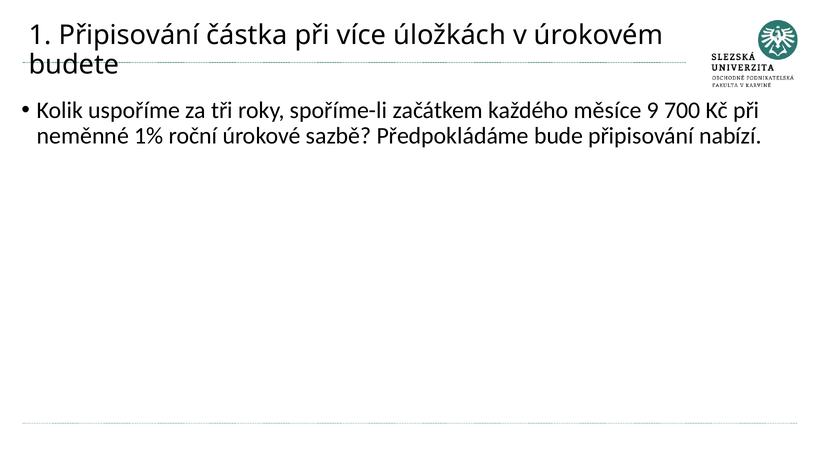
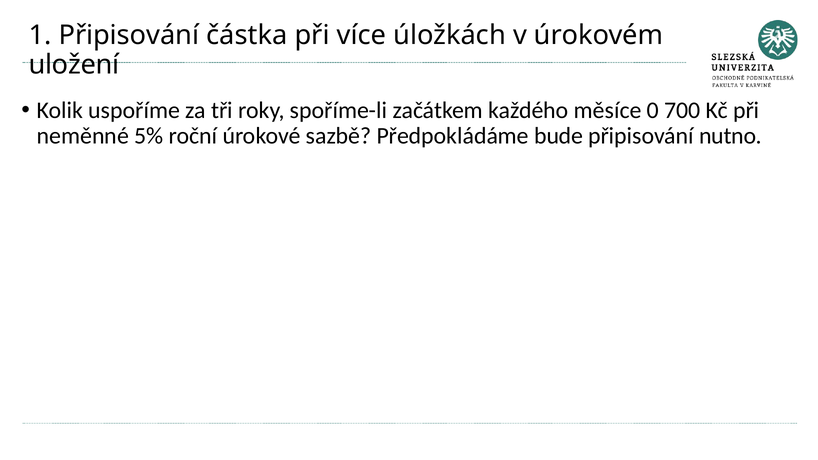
budete: budete -> uložení
9: 9 -> 0
1%: 1% -> 5%
nabízí: nabízí -> nutno
